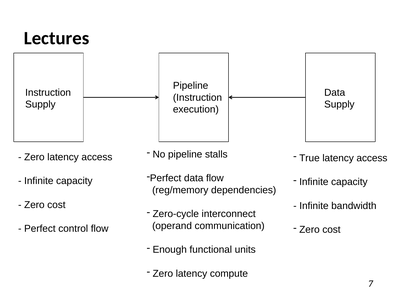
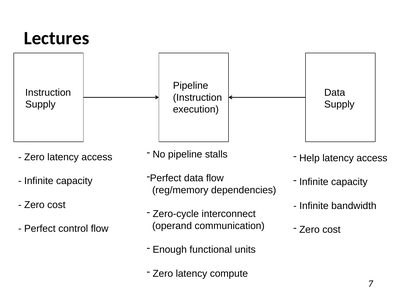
True: True -> Help
